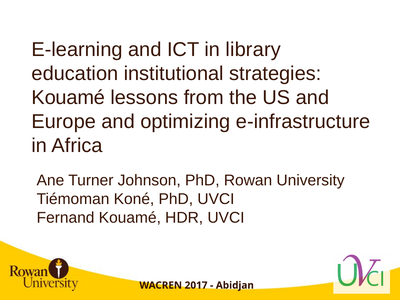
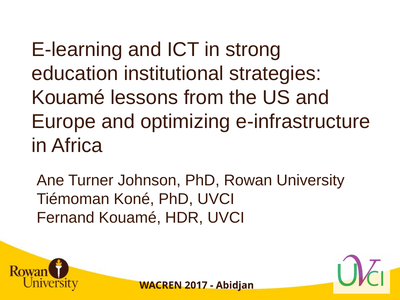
library: library -> strong
